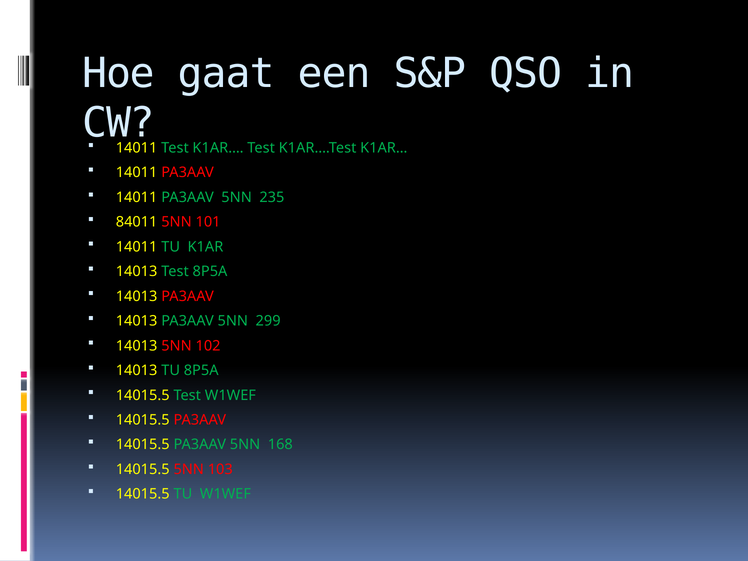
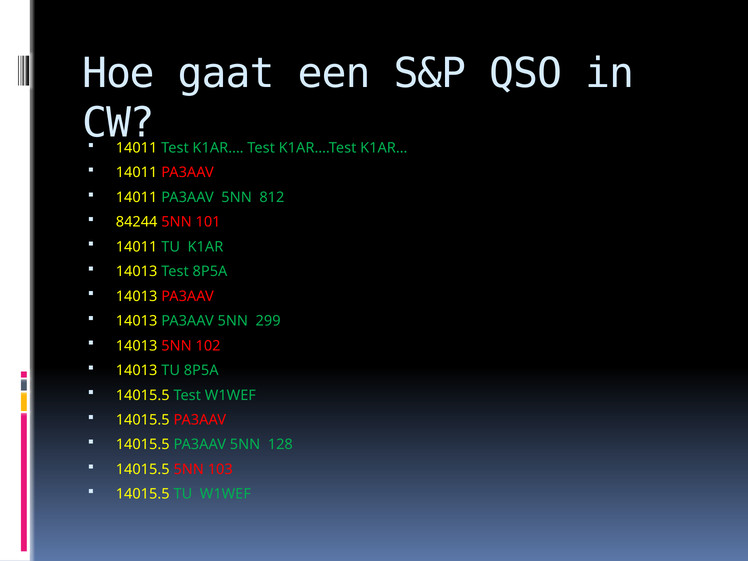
235: 235 -> 812
84011: 84011 -> 84244
168: 168 -> 128
